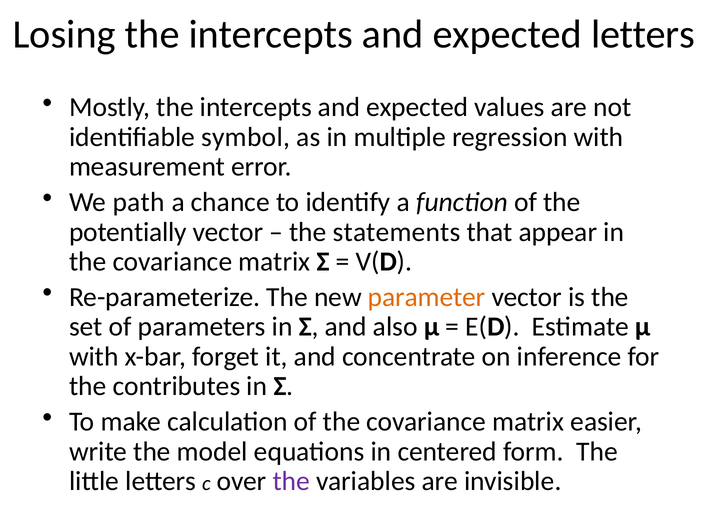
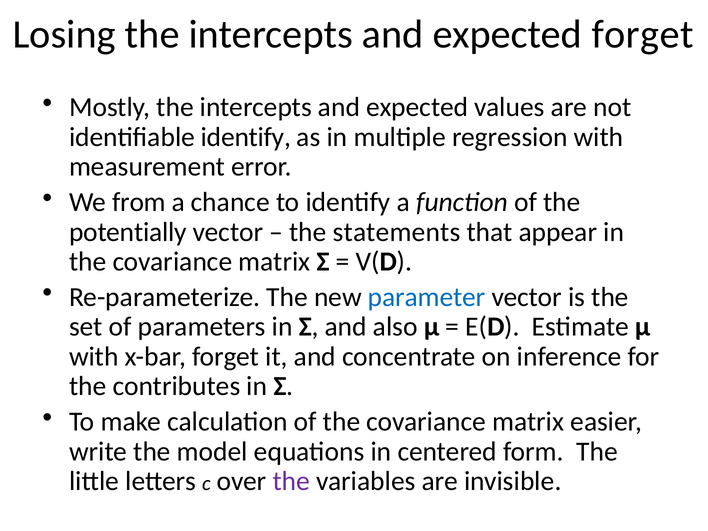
expected letters: letters -> forget
identifiable symbol: symbol -> identify
path: path -> from
parameter colour: orange -> blue
